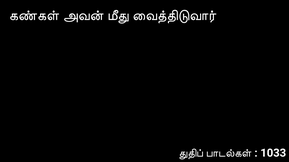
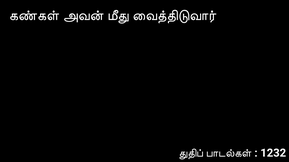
1033: 1033 -> 1232
